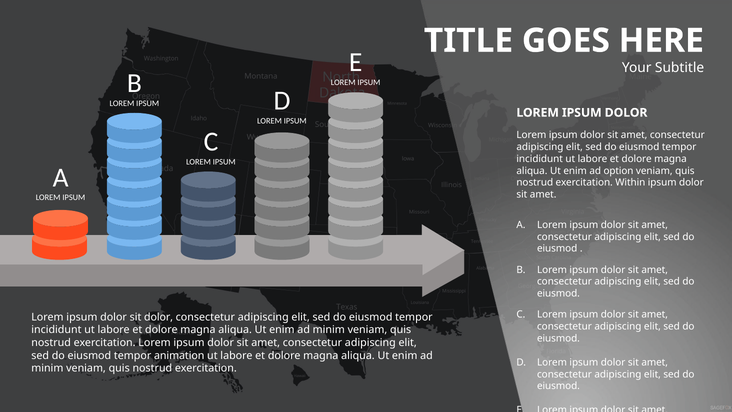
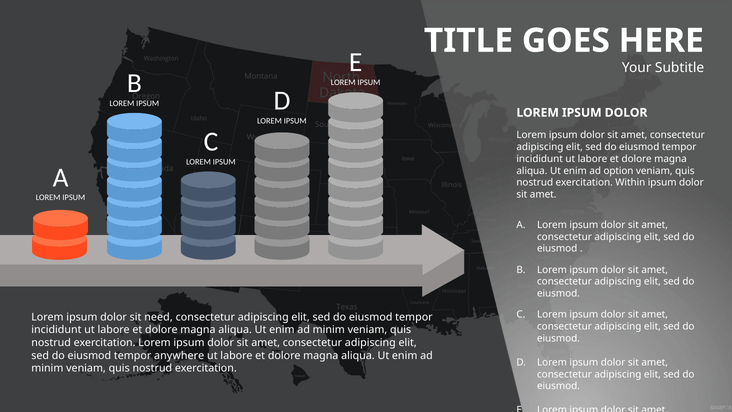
sit dolor: dolor -> need
animation: animation -> anywhere
